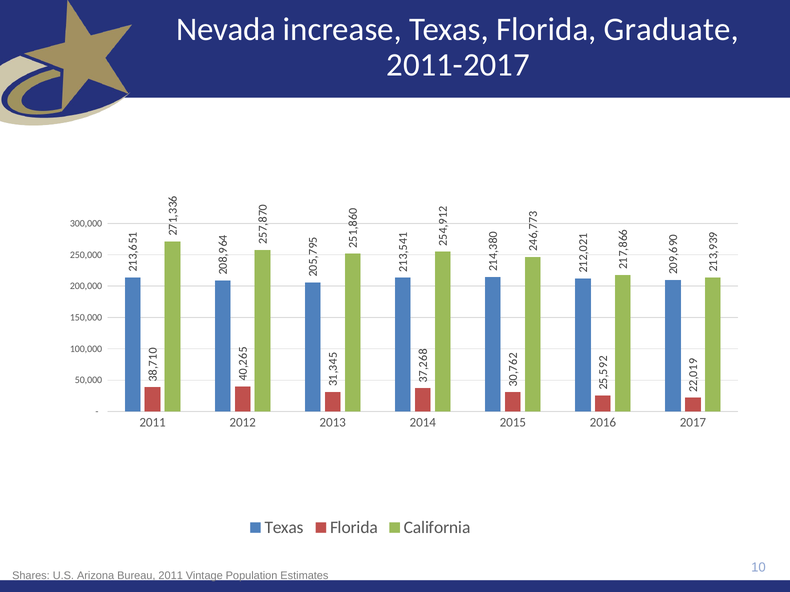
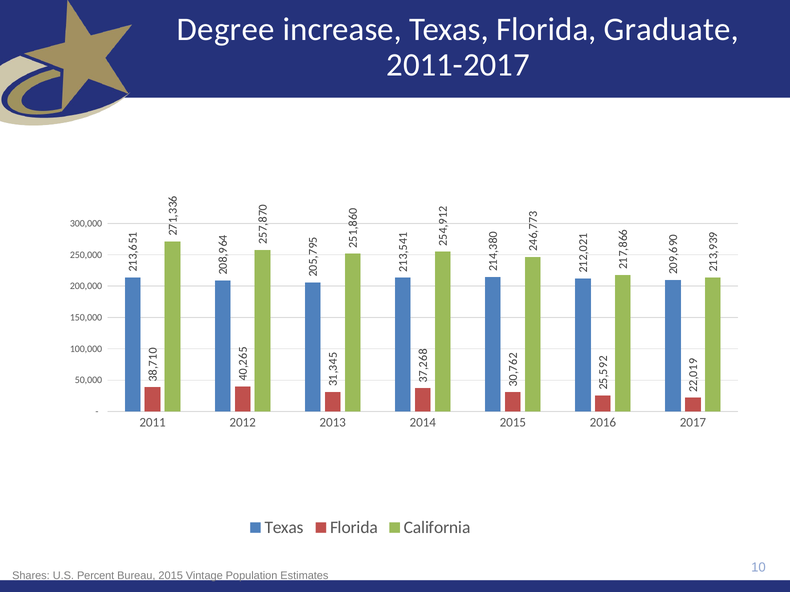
Nevada: Nevada -> Degree
Arizona: Arizona -> Percent
Bureau 2011: 2011 -> 2015
